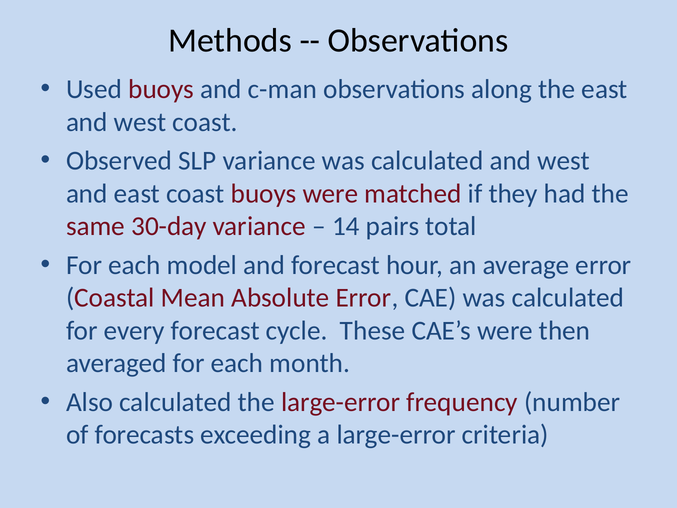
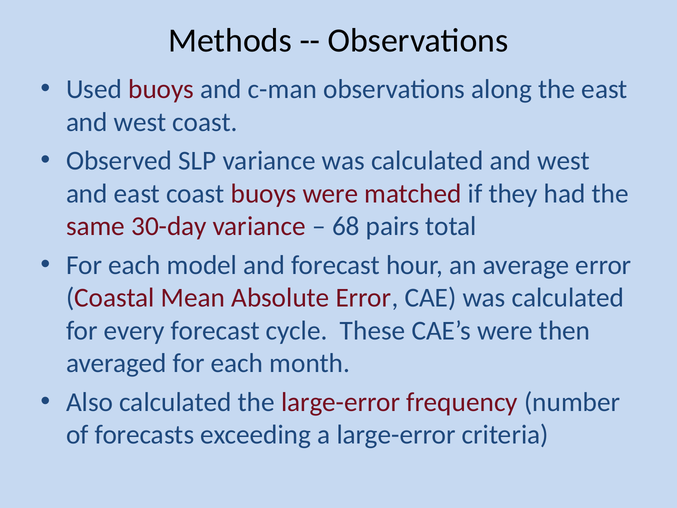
14: 14 -> 68
